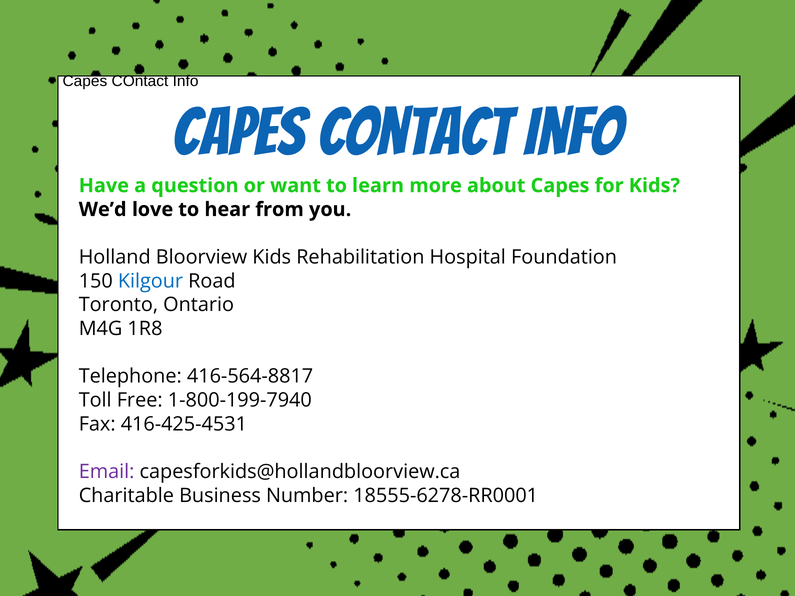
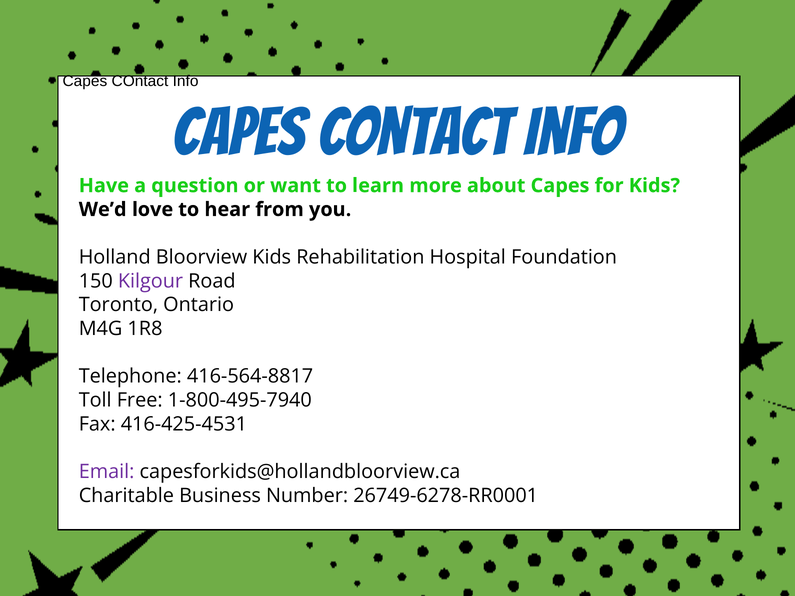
Kilgour colour: blue -> purple
1-800-199-7940: 1-800-199-7940 -> 1-800-495-7940
18555-6278-RR0001: 18555-6278-RR0001 -> 26749-6278-RR0001
